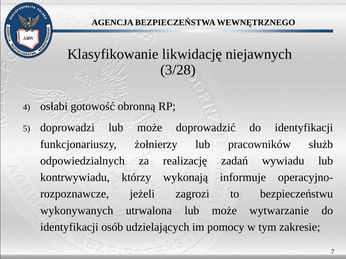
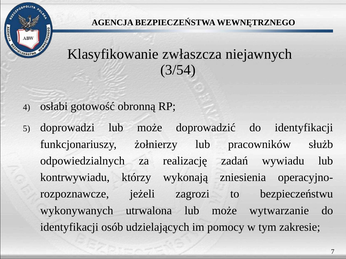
likwidację: likwidację -> zwłaszcza
3/28: 3/28 -> 3/54
informuje: informuje -> zniesienia
